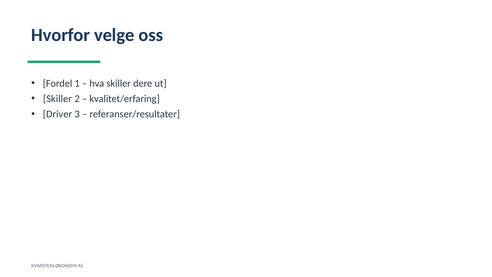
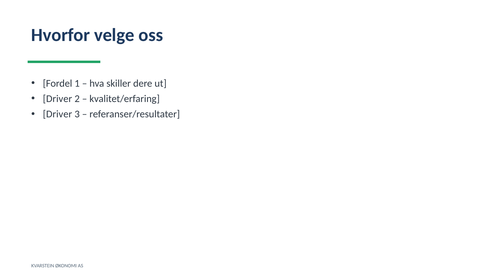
Skiller at (57, 99): Skiller -> Driver
